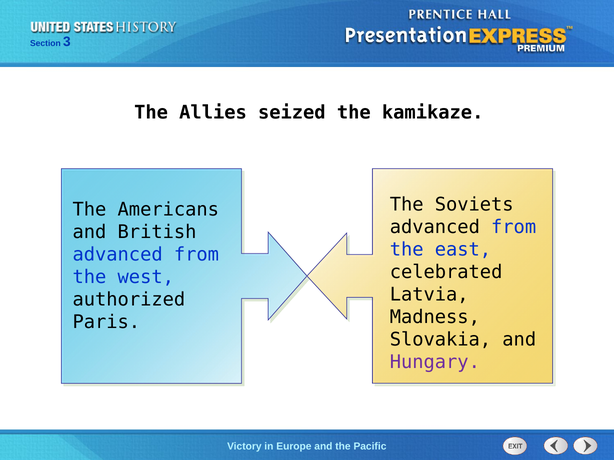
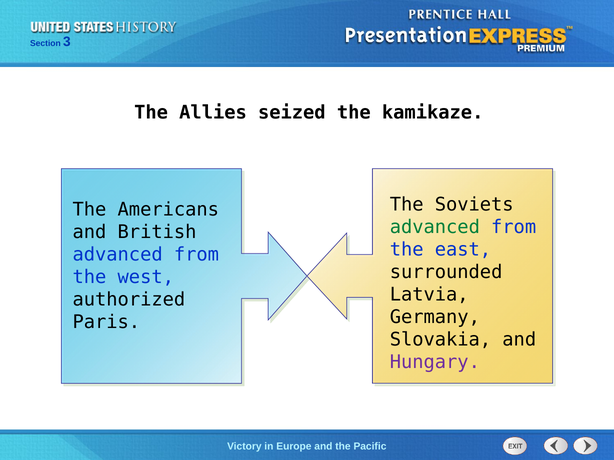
advanced at (435, 227) colour: black -> green
celebrated: celebrated -> surrounded
Madness: Madness -> Germany
